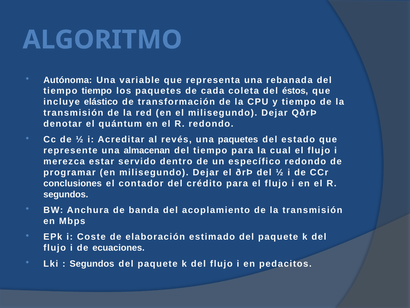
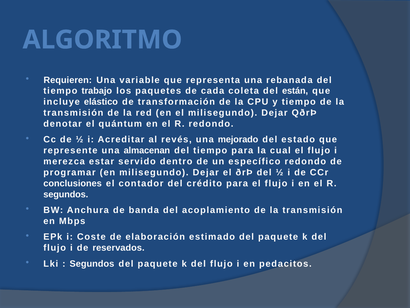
Autónoma: Autónoma -> Requieren
tiempo tiempo: tiempo -> trabajo
éstos: éstos -> están
una paquetes: paquetes -> mejorado
ecuaciones: ecuaciones -> reservados
